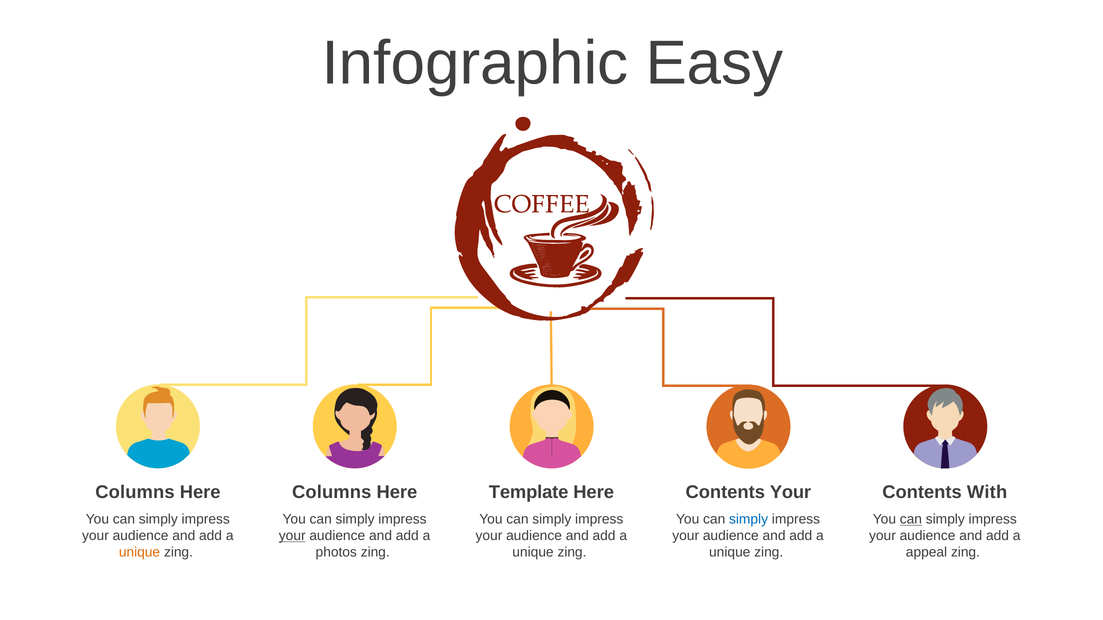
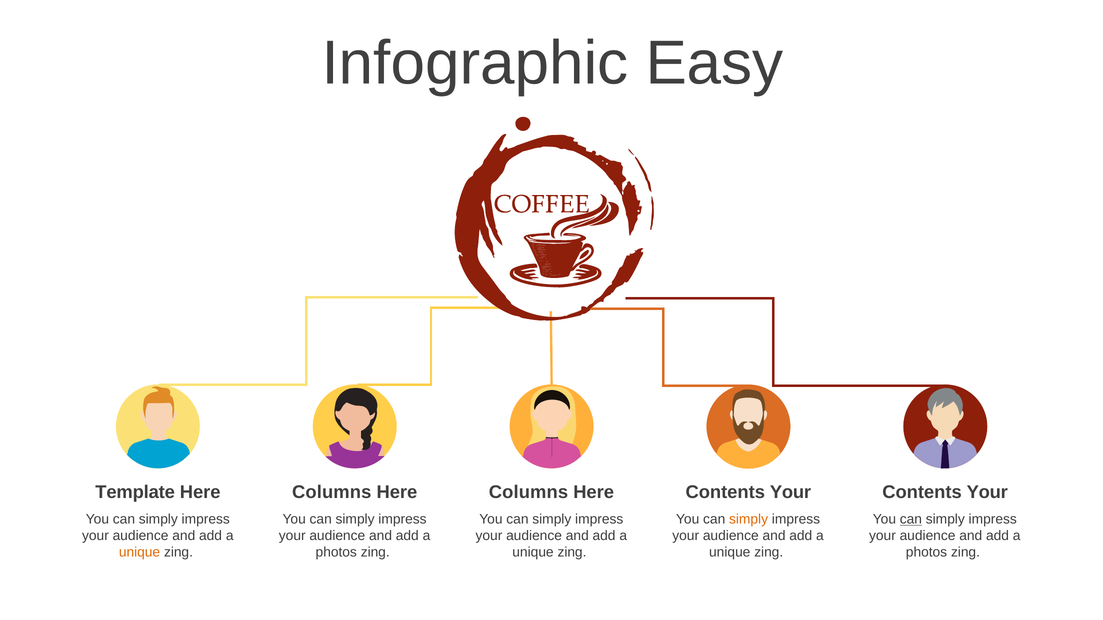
Columns at (135, 493): Columns -> Template
Template at (529, 493): Template -> Columns
With at (987, 493): With -> Your
simply at (749, 520) colour: blue -> orange
your at (292, 536) underline: present -> none
appeal at (926, 553): appeal -> photos
